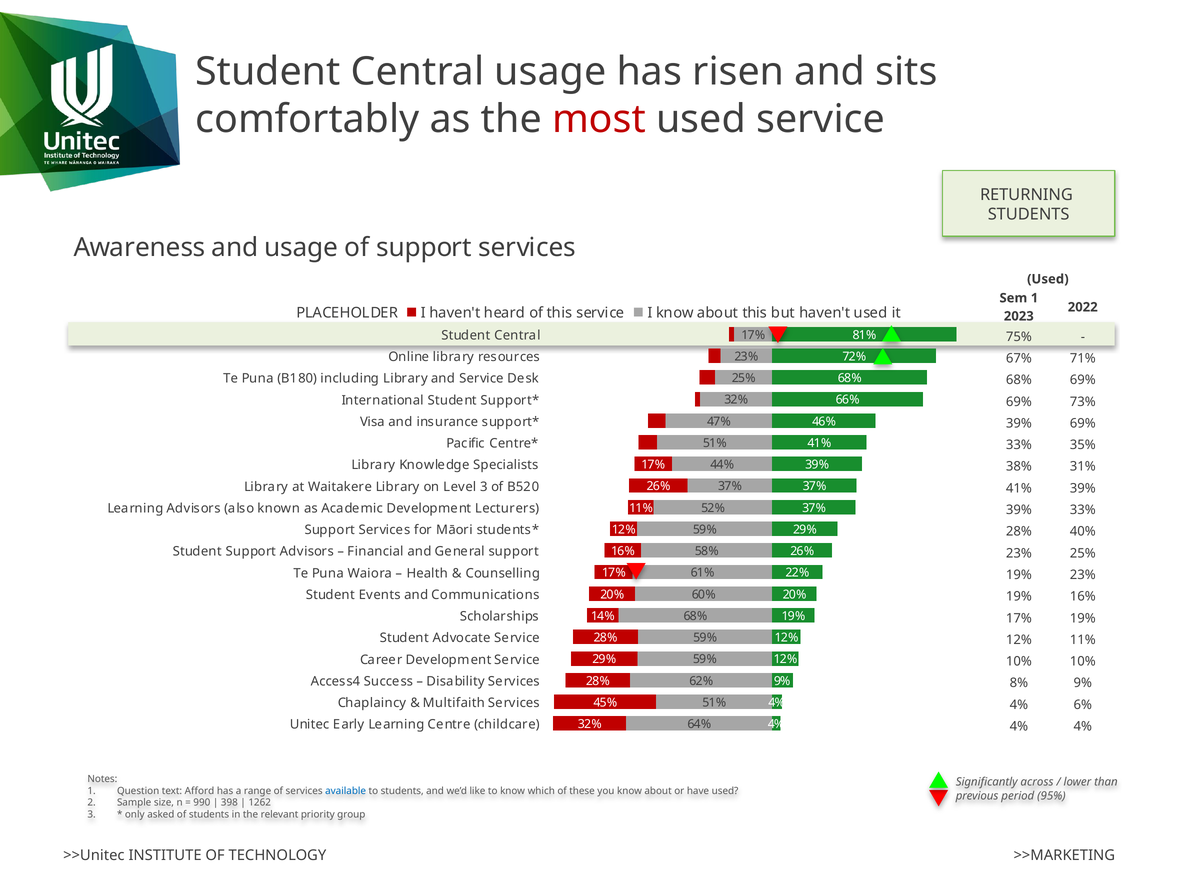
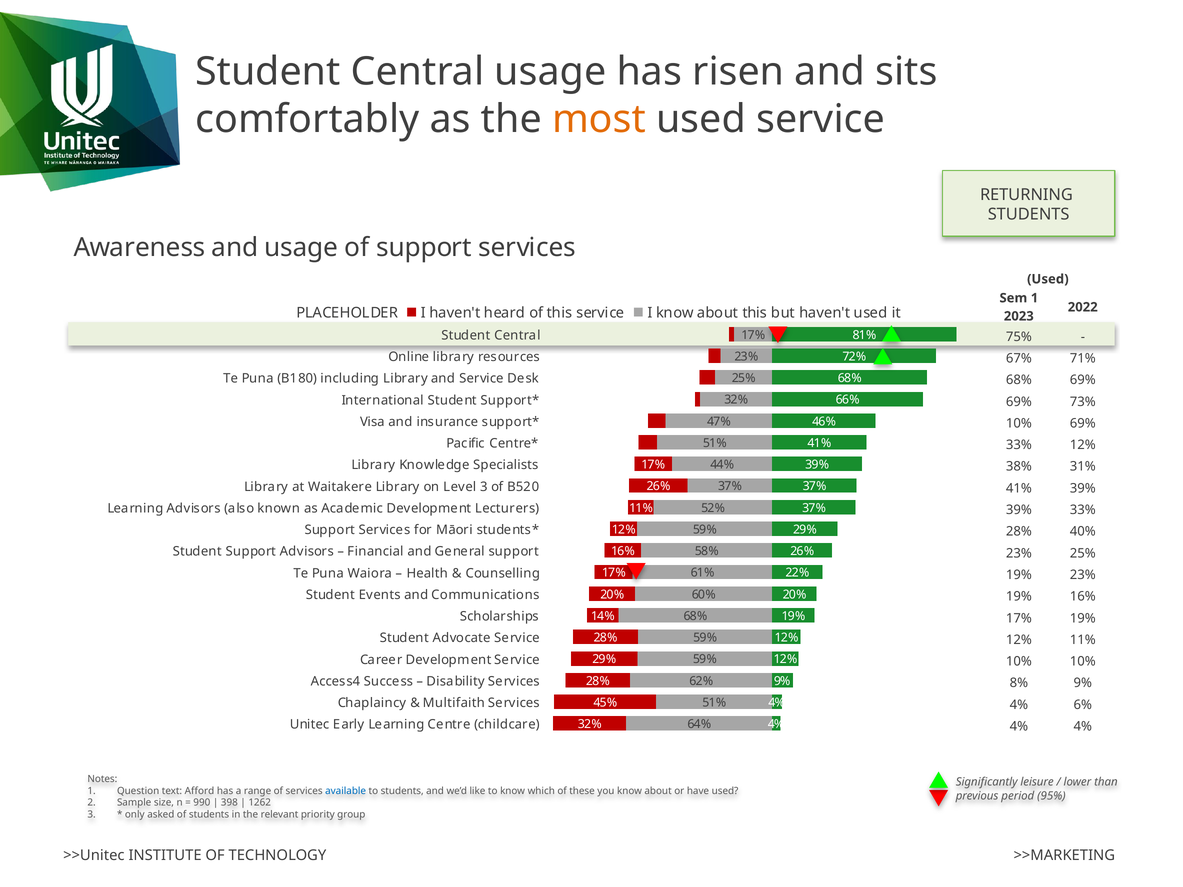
most colour: red -> orange
39% at (1019, 423): 39% -> 10%
33% 35%: 35% -> 12%
across: across -> leisure
